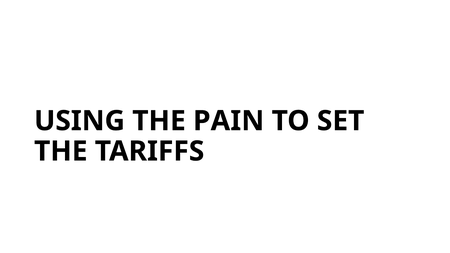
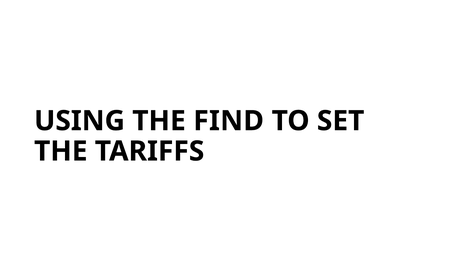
PAIN: PAIN -> FIND
